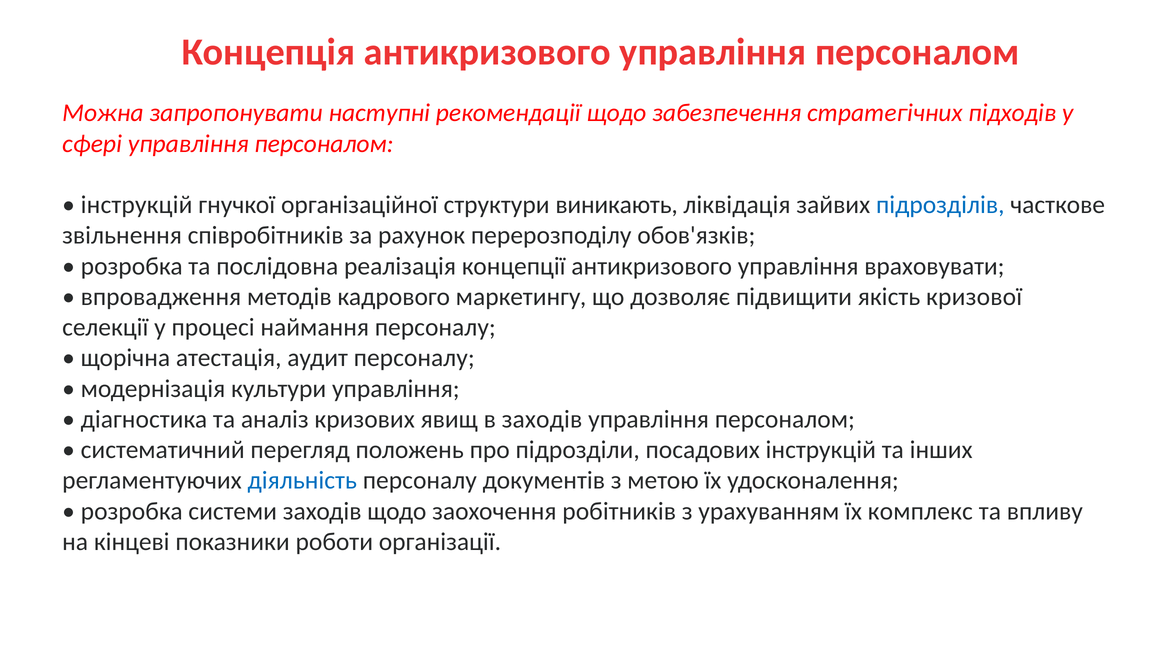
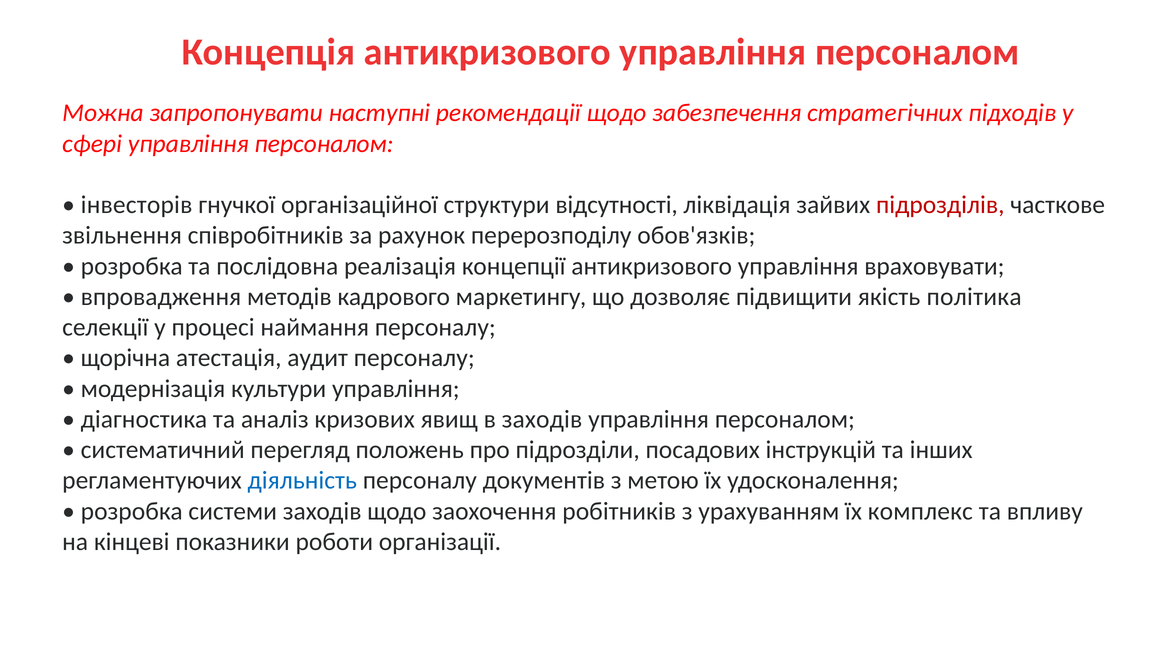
інструкцій at (137, 205): інструкцій -> інвесторів
виникають: виникають -> відсутності
підрозділів colour: blue -> red
кризової: кризової -> політика
